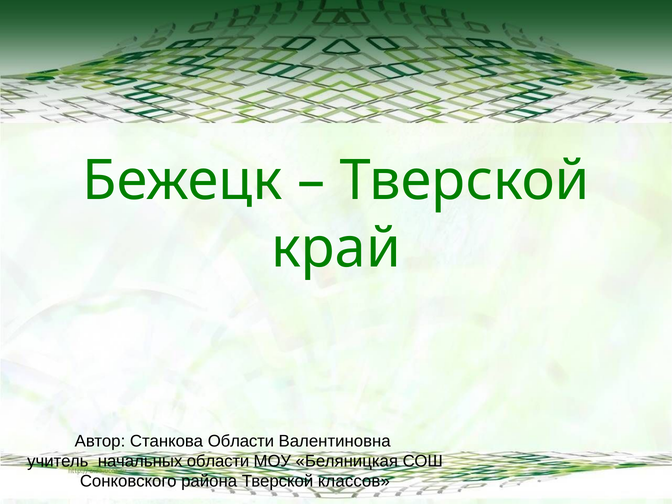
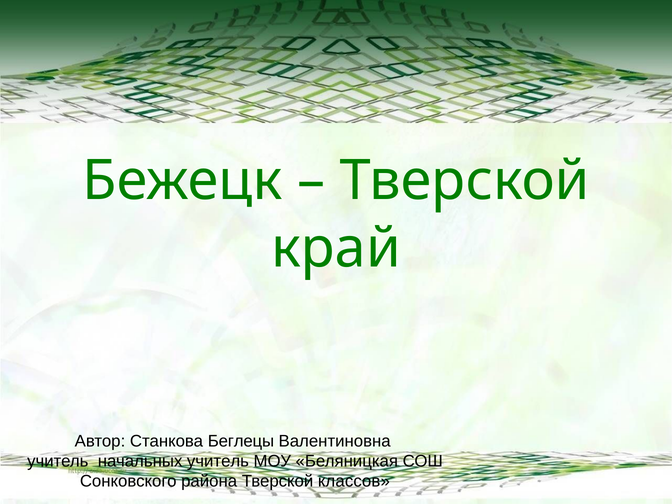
Станкова Области: Области -> Беглецы
начальных области: области -> учитель
